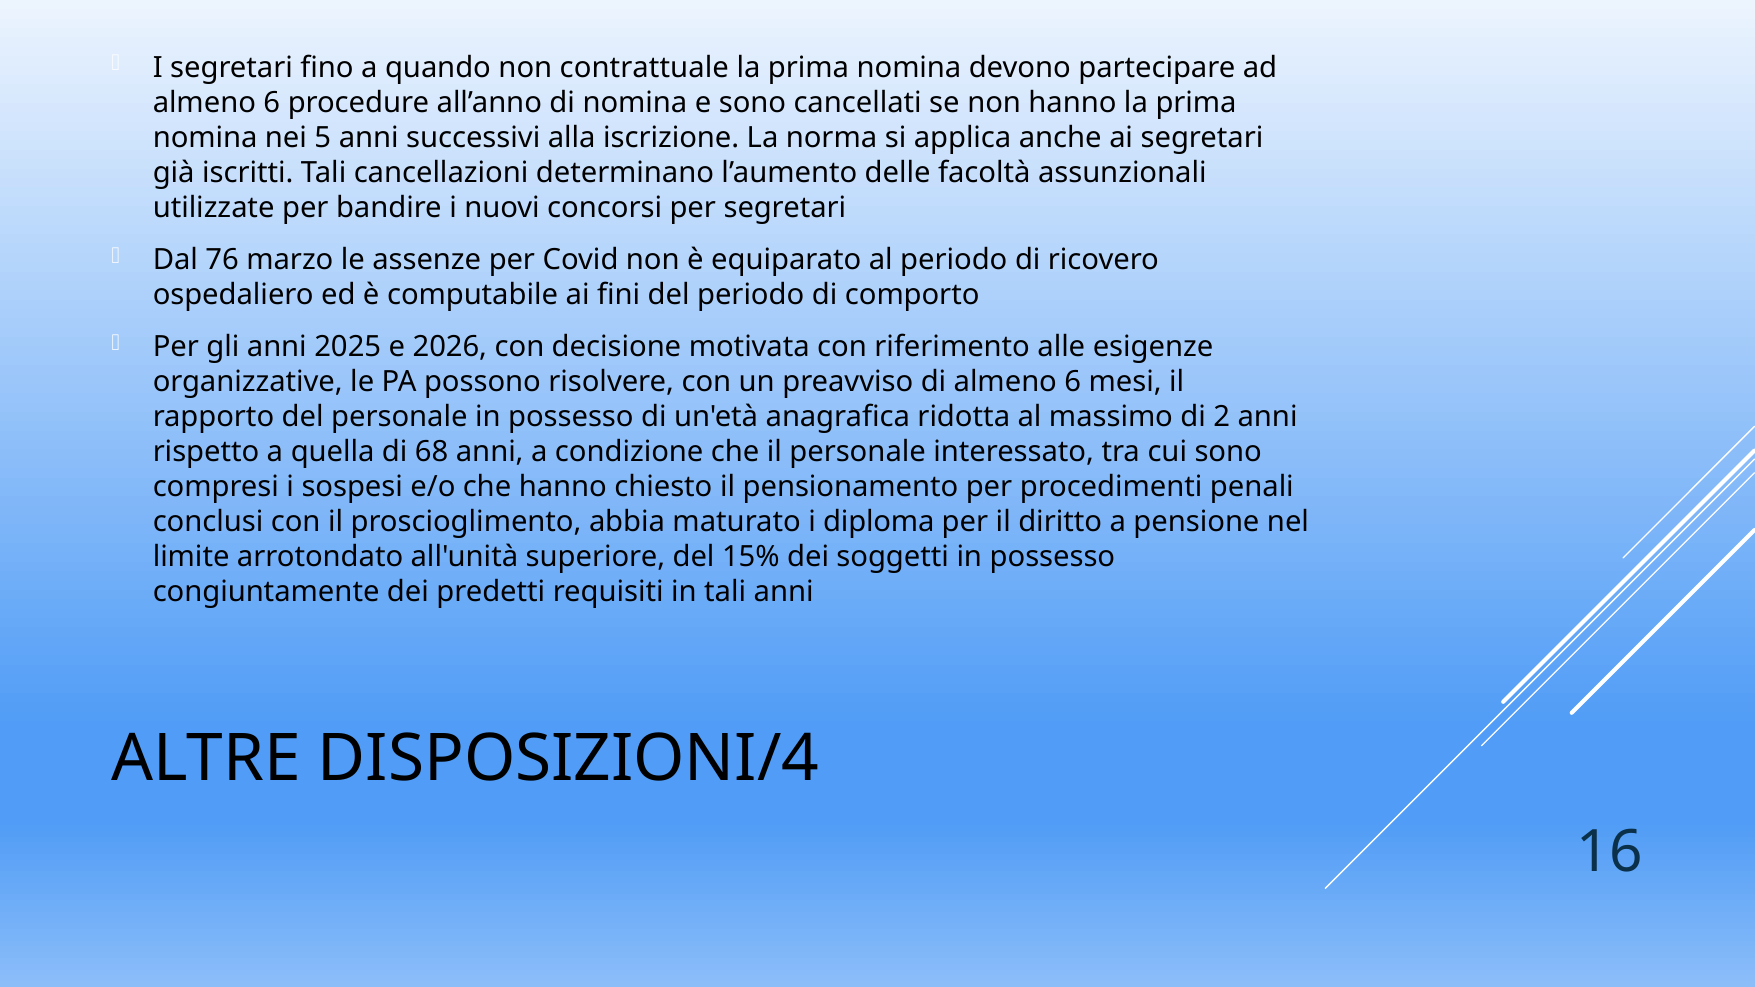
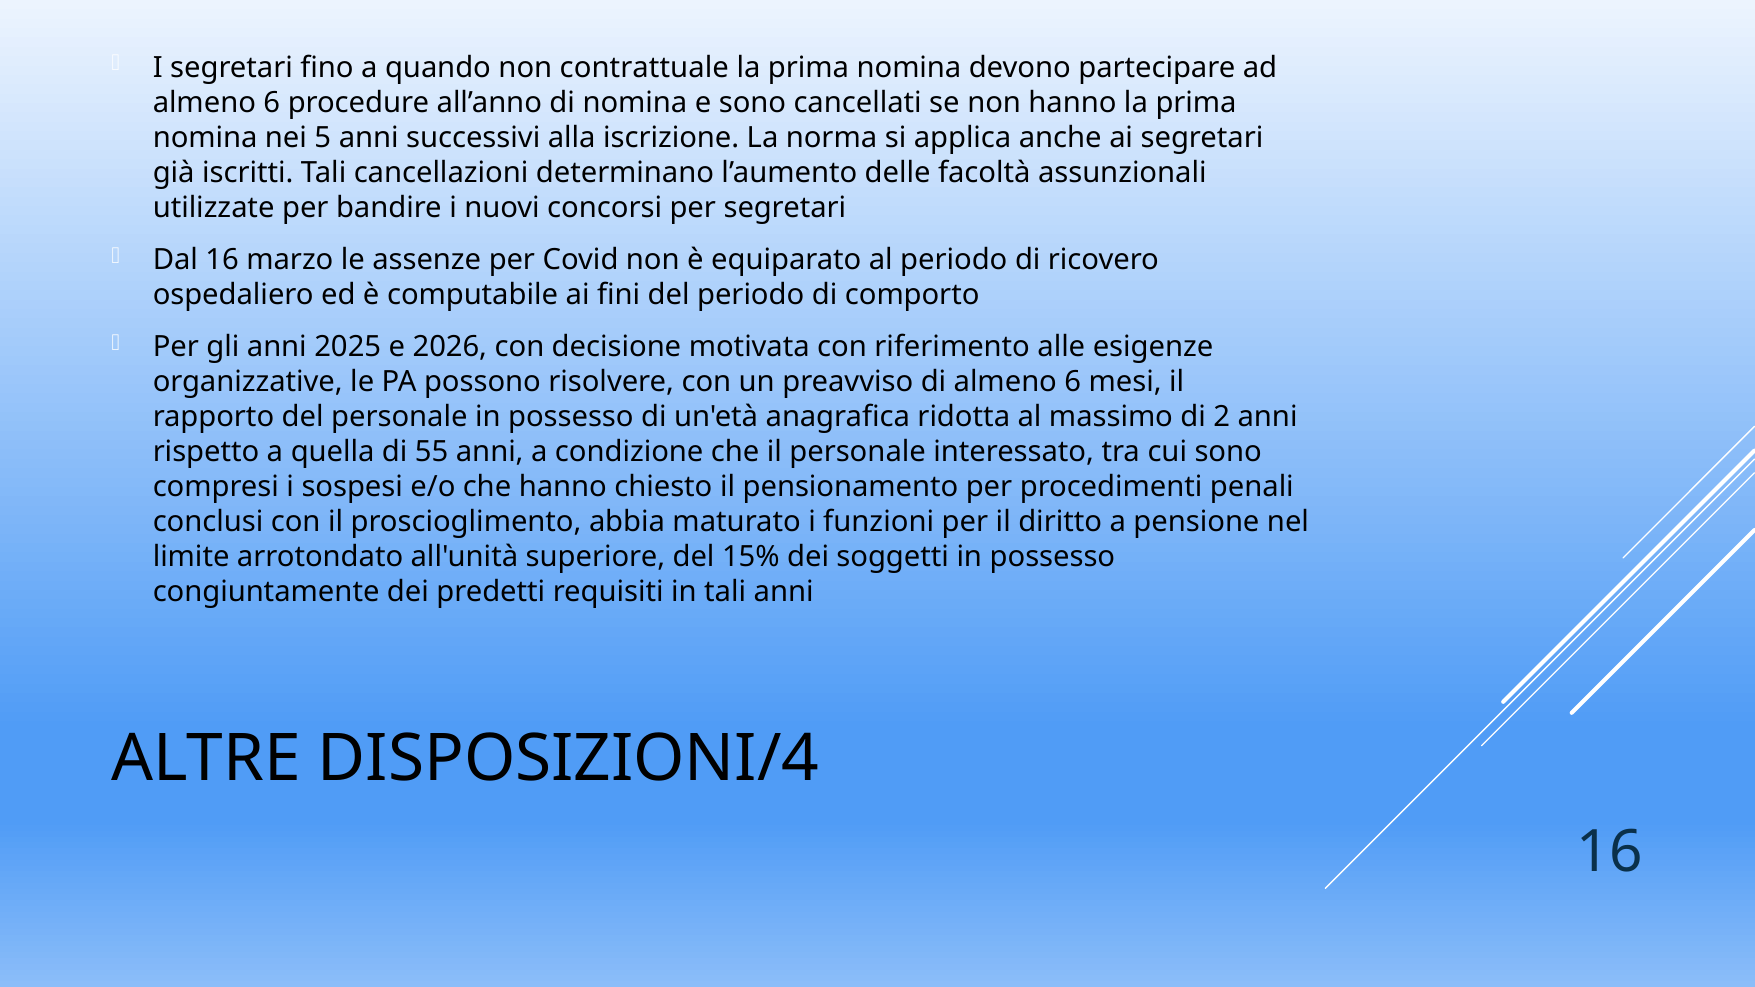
Dal 76: 76 -> 16
68: 68 -> 55
diploma: diploma -> funzioni
